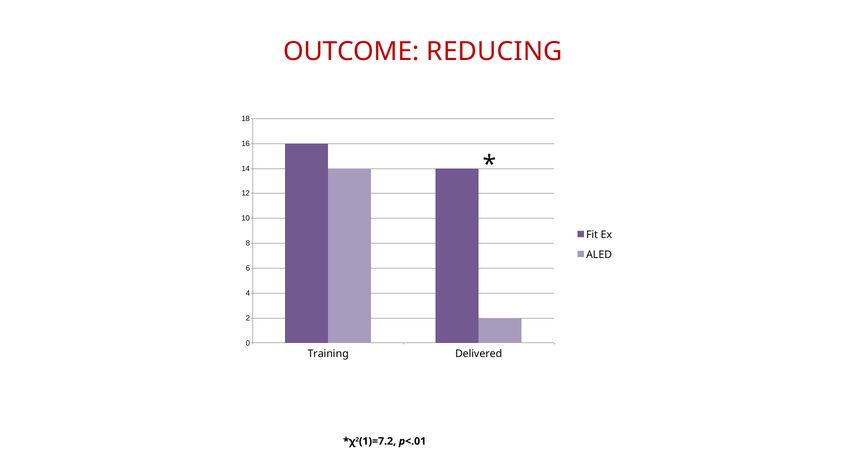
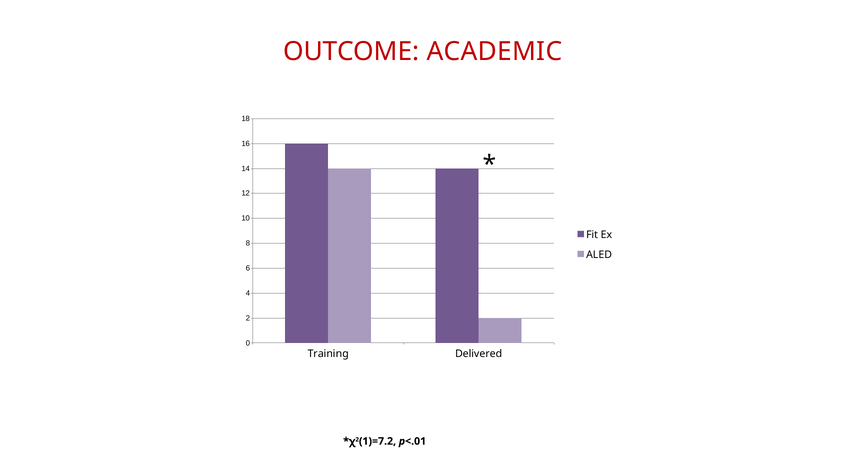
REDUCING: REDUCING -> ACADEMIC
